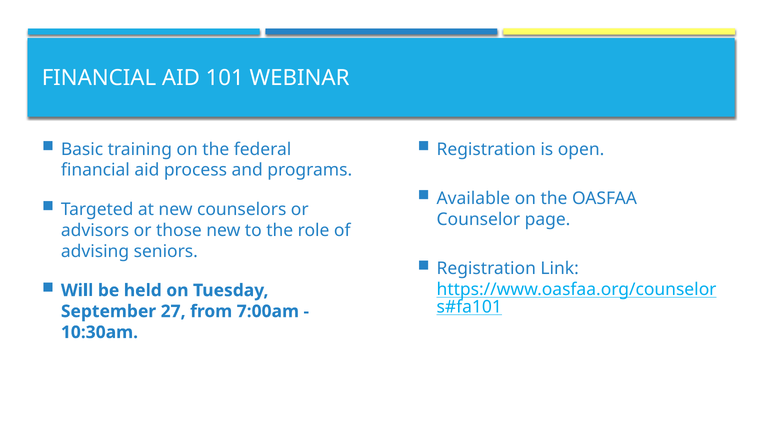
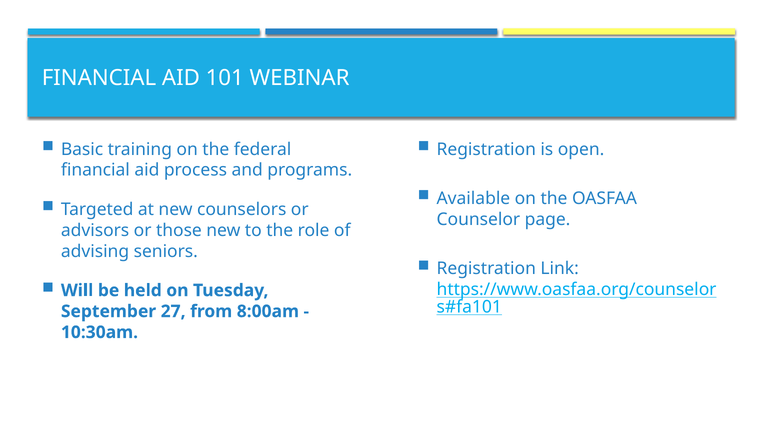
7:00am: 7:00am -> 8:00am
